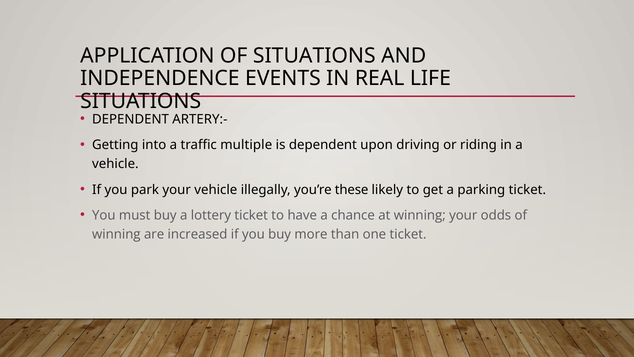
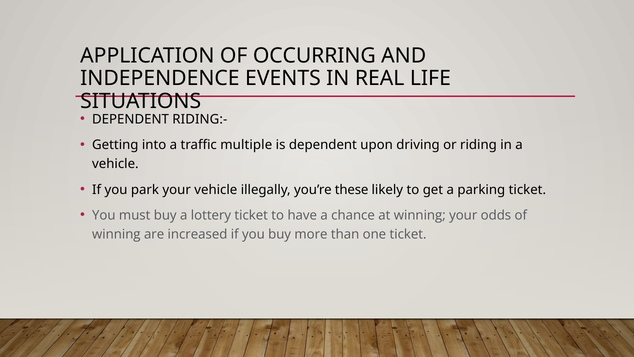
OF SITUATIONS: SITUATIONS -> OCCURRING
ARTERY:-: ARTERY:- -> RIDING:-
